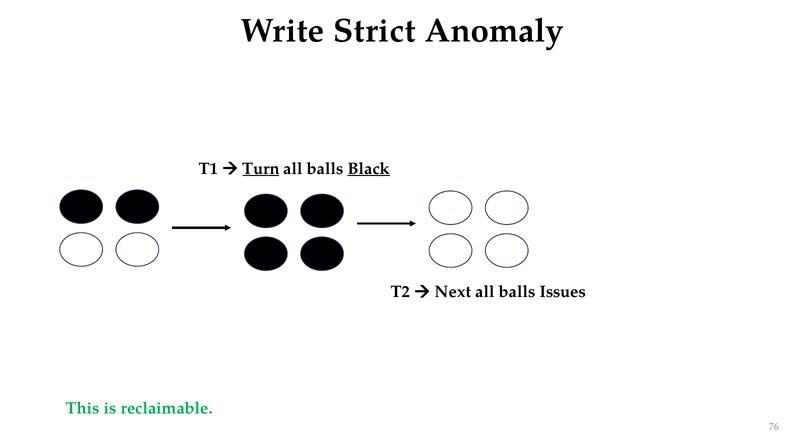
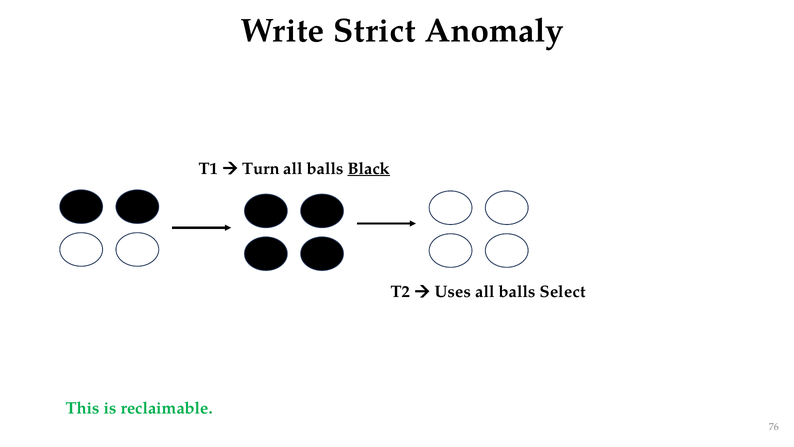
Turn underline: present -> none
Next: Next -> Uses
Issues: Issues -> Select
